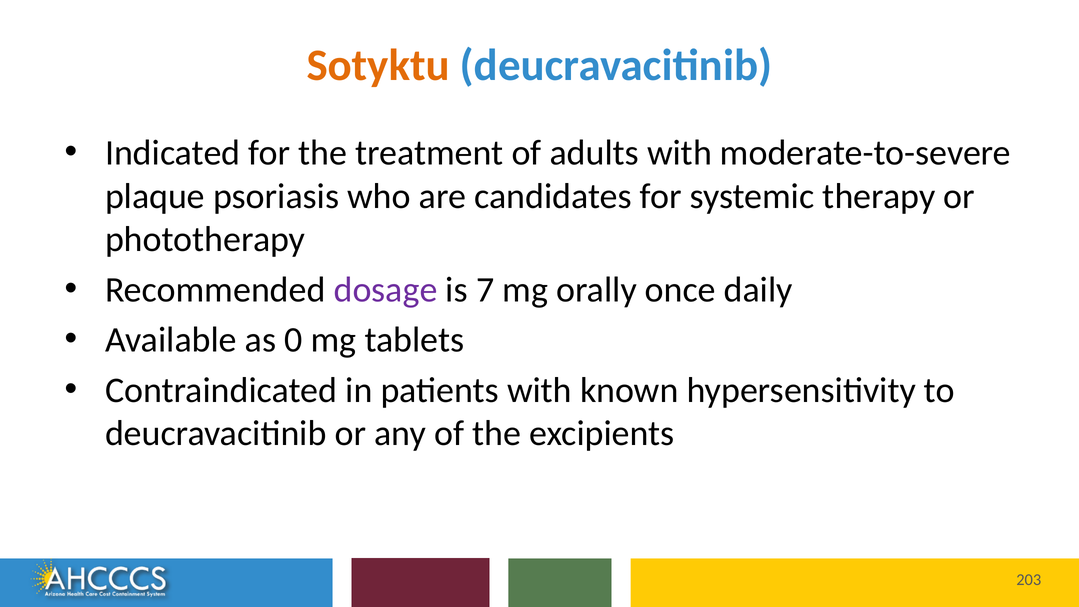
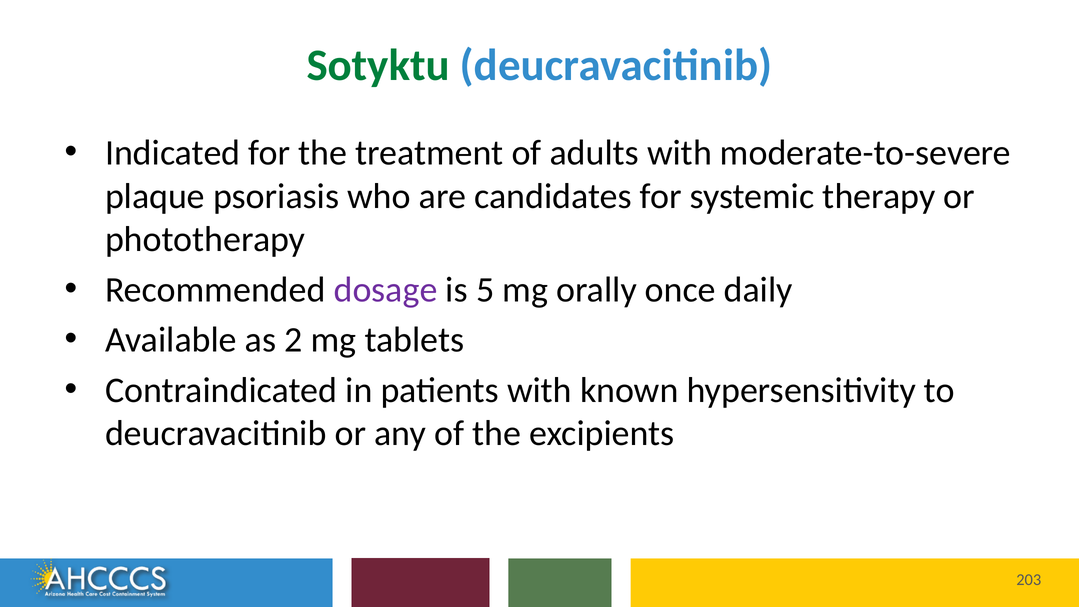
Sotyktu colour: orange -> green
7: 7 -> 5
0: 0 -> 2
